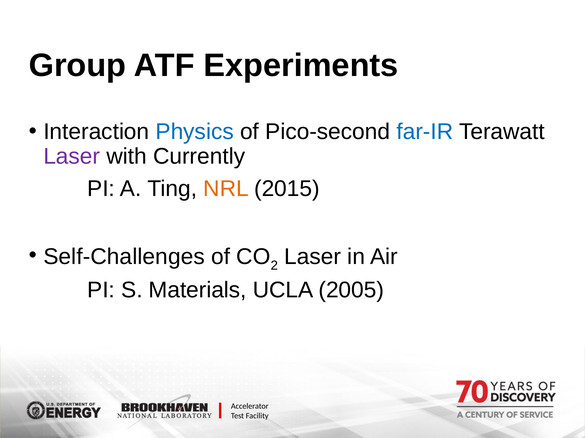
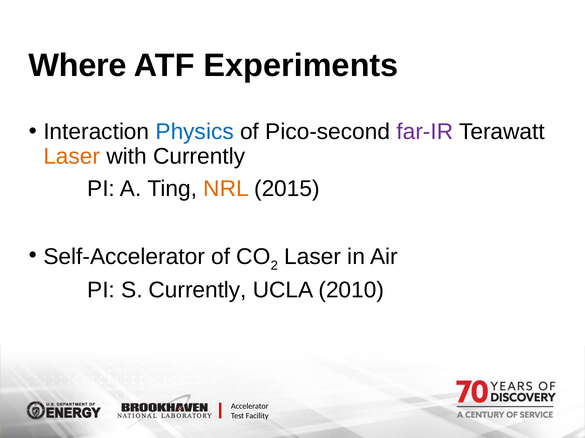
Group: Group -> Where
far-IR colour: blue -> purple
Laser at (72, 156) colour: purple -> orange
Self-Challenges: Self-Challenges -> Self-Accelerator
S Materials: Materials -> Currently
2005: 2005 -> 2010
